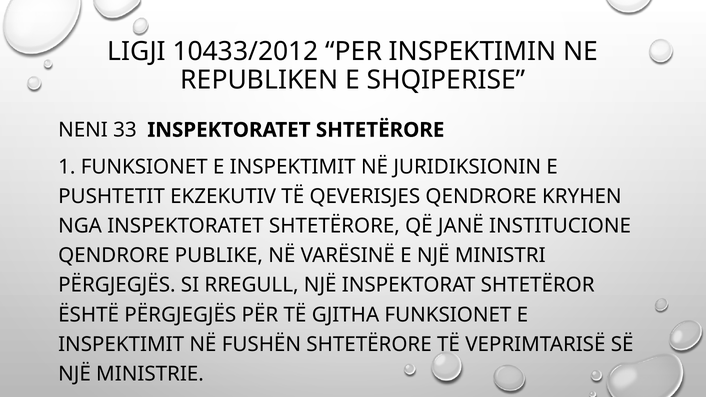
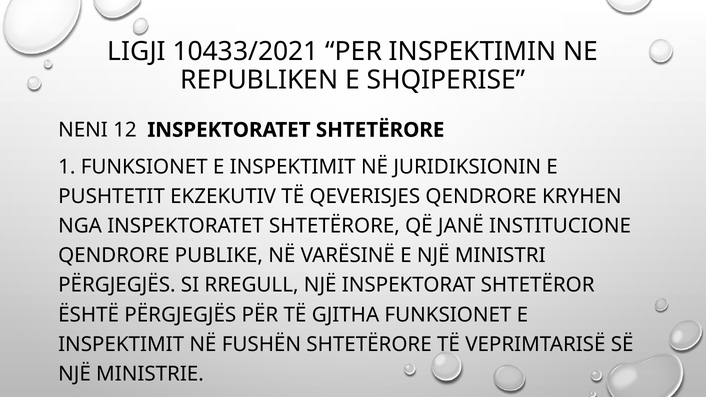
10433/2012: 10433/2012 -> 10433/2021
33: 33 -> 12
